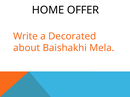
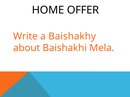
Decorated: Decorated -> Baishakhy
